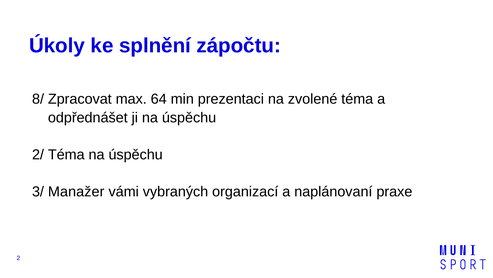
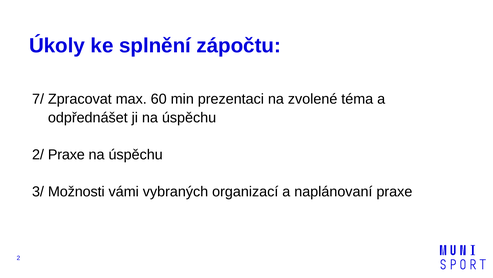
8/: 8/ -> 7/
64: 64 -> 60
2/ Téma: Téma -> Praxe
Manažer: Manažer -> Možnosti
